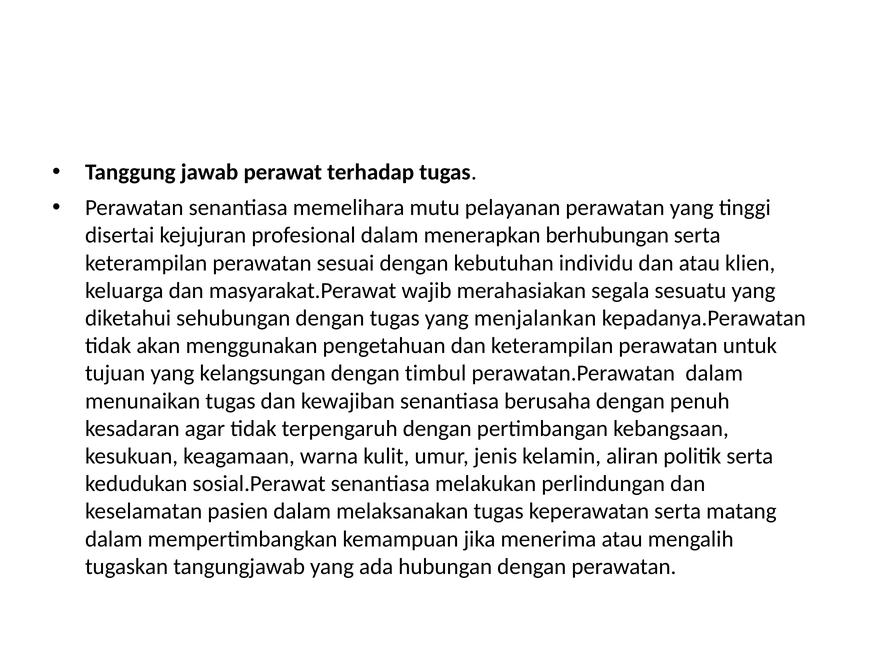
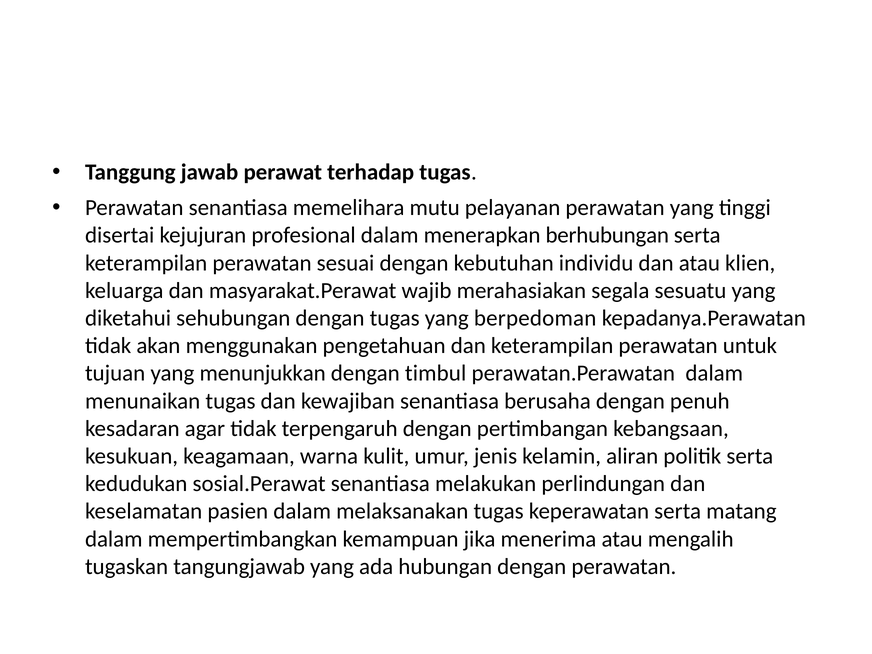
menjalankan: menjalankan -> berpedoman
kelangsungan: kelangsungan -> menunjukkan
